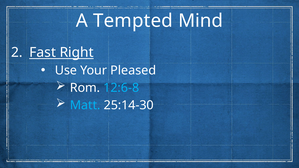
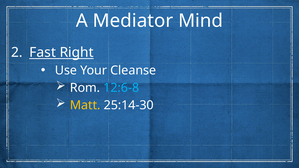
Tempted: Tempted -> Mediator
Pleased: Pleased -> Cleanse
Matt colour: light blue -> yellow
